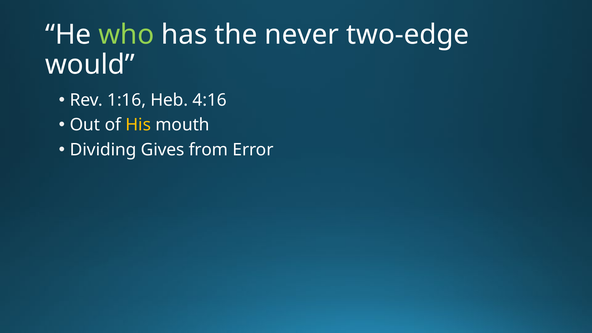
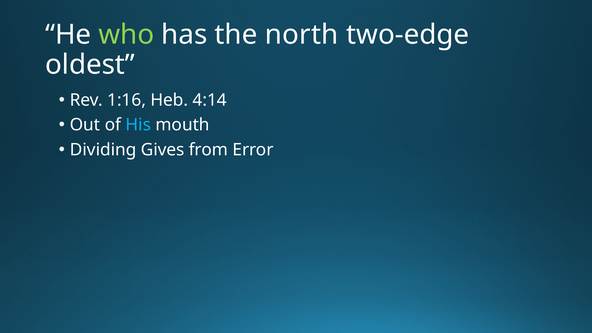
never: never -> north
would: would -> oldest
4:16: 4:16 -> 4:14
His colour: yellow -> light blue
